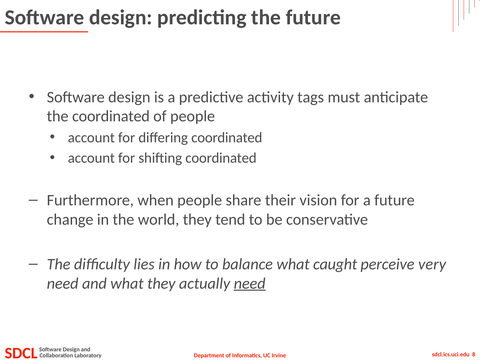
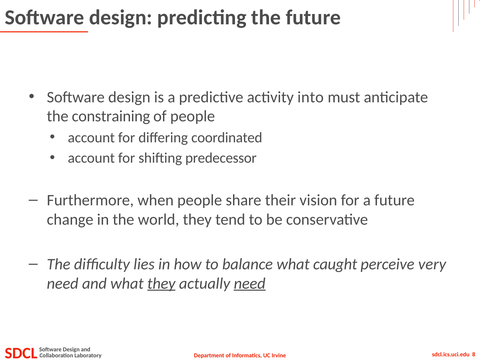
tags: tags -> into
the coordinated: coordinated -> constraining
shifting coordinated: coordinated -> predecessor
they at (161, 283) underline: none -> present
